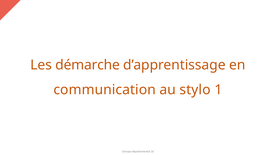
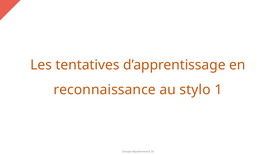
démarche: démarche -> tentatives
communication: communication -> reconnaissance
